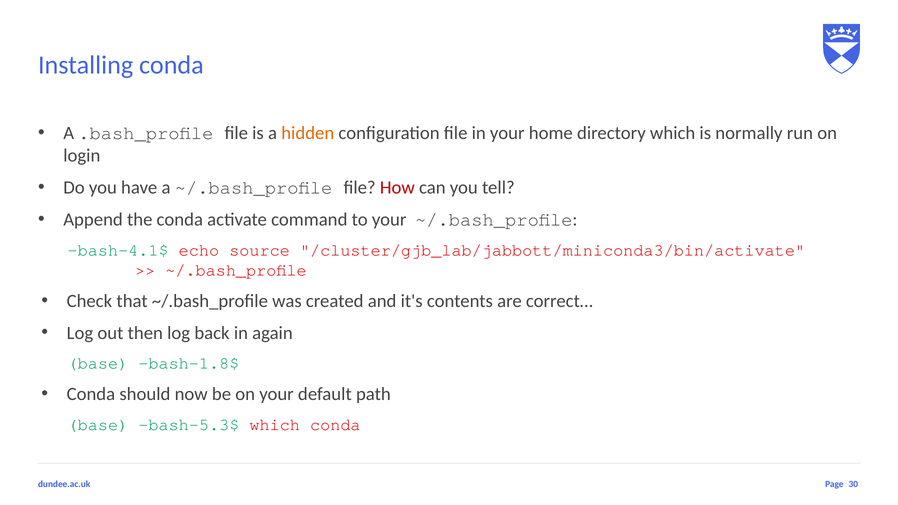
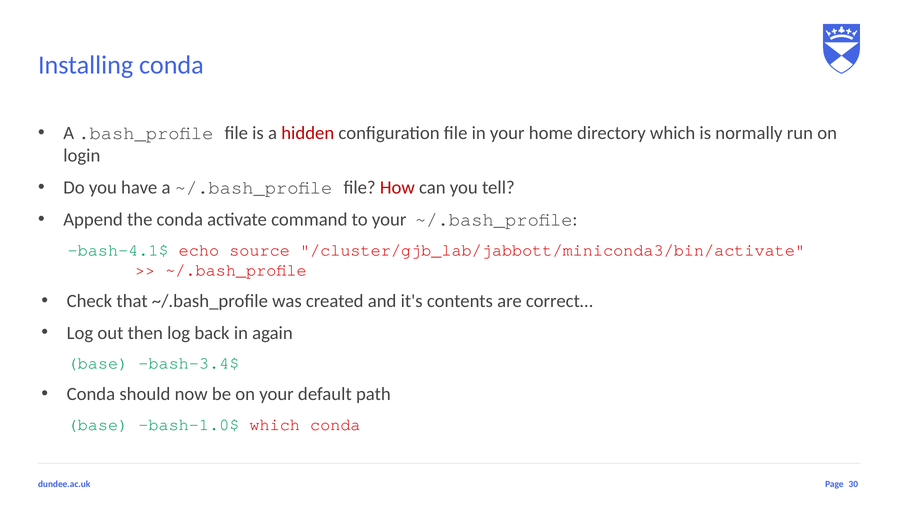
hidden colour: orange -> red
bash-1.8$: bash-1.8$ -> bash-3.4$
bash-5.3$: bash-5.3$ -> bash-1.0$
